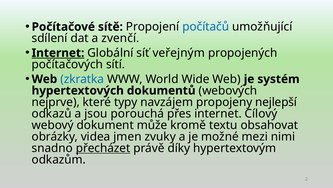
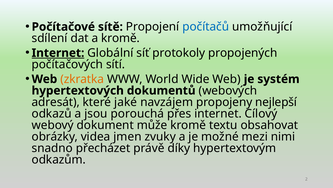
a zvenčí: zvenčí -> kromě
veřejným: veřejným -> protokoly
zkratka colour: blue -> orange
nejprve: nejprve -> adresát
typy: typy -> jaké
přecházet underline: present -> none
